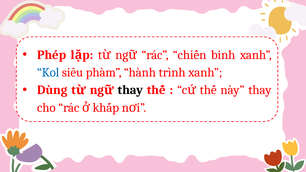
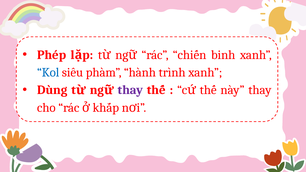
thay at (130, 90) colour: black -> purple
